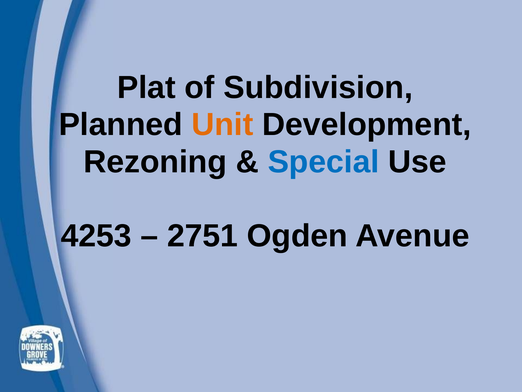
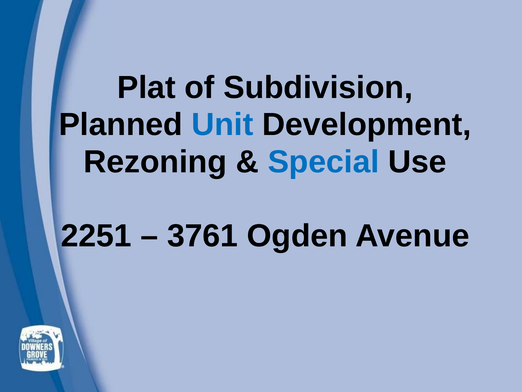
Unit colour: orange -> blue
4253: 4253 -> 2251
2751: 2751 -> 3761
